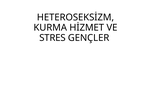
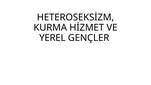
STRES: STRES -> YEREL
